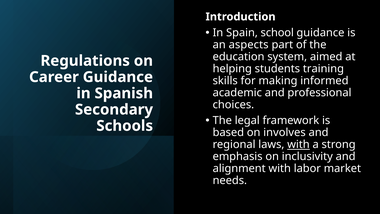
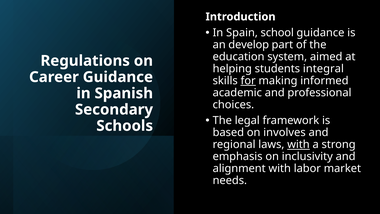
aspects: aspects -> develop
training: training -> integral
for underline: none -> present
